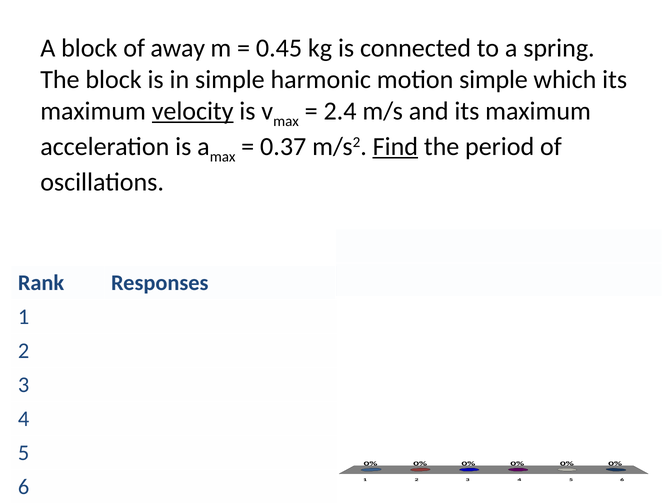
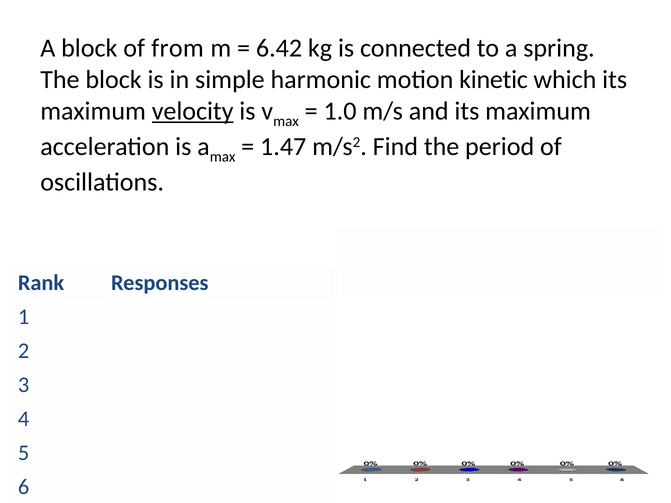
away: away -> from
0.45: 0.45 -> 6.42
motion simple: simple -> kinetic
2.4: 2.4 -> 1.0
0.37: 0.37 -> 1.47
Find underline: present -> none
